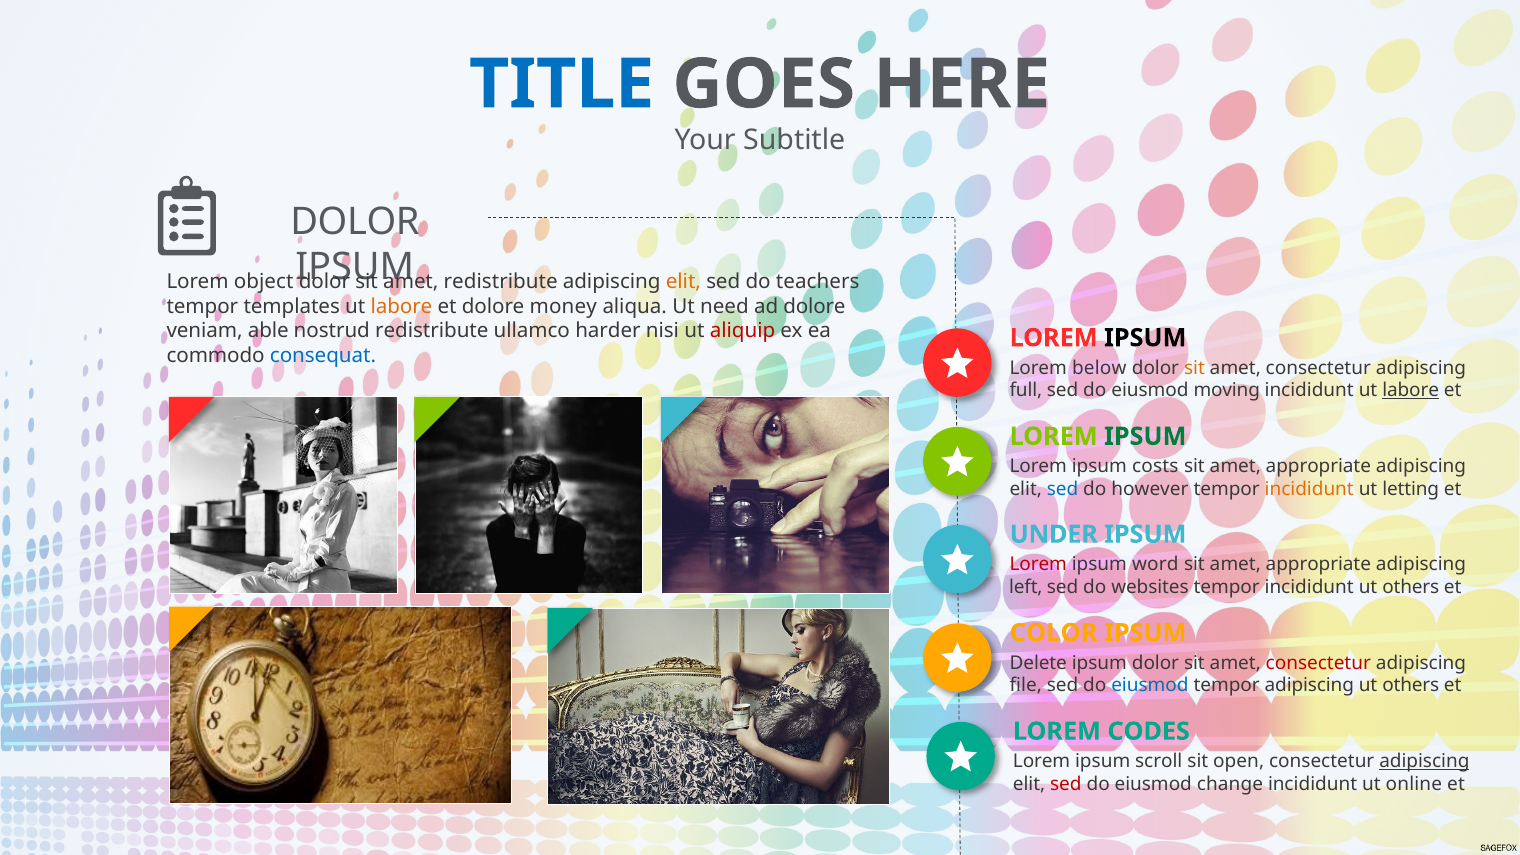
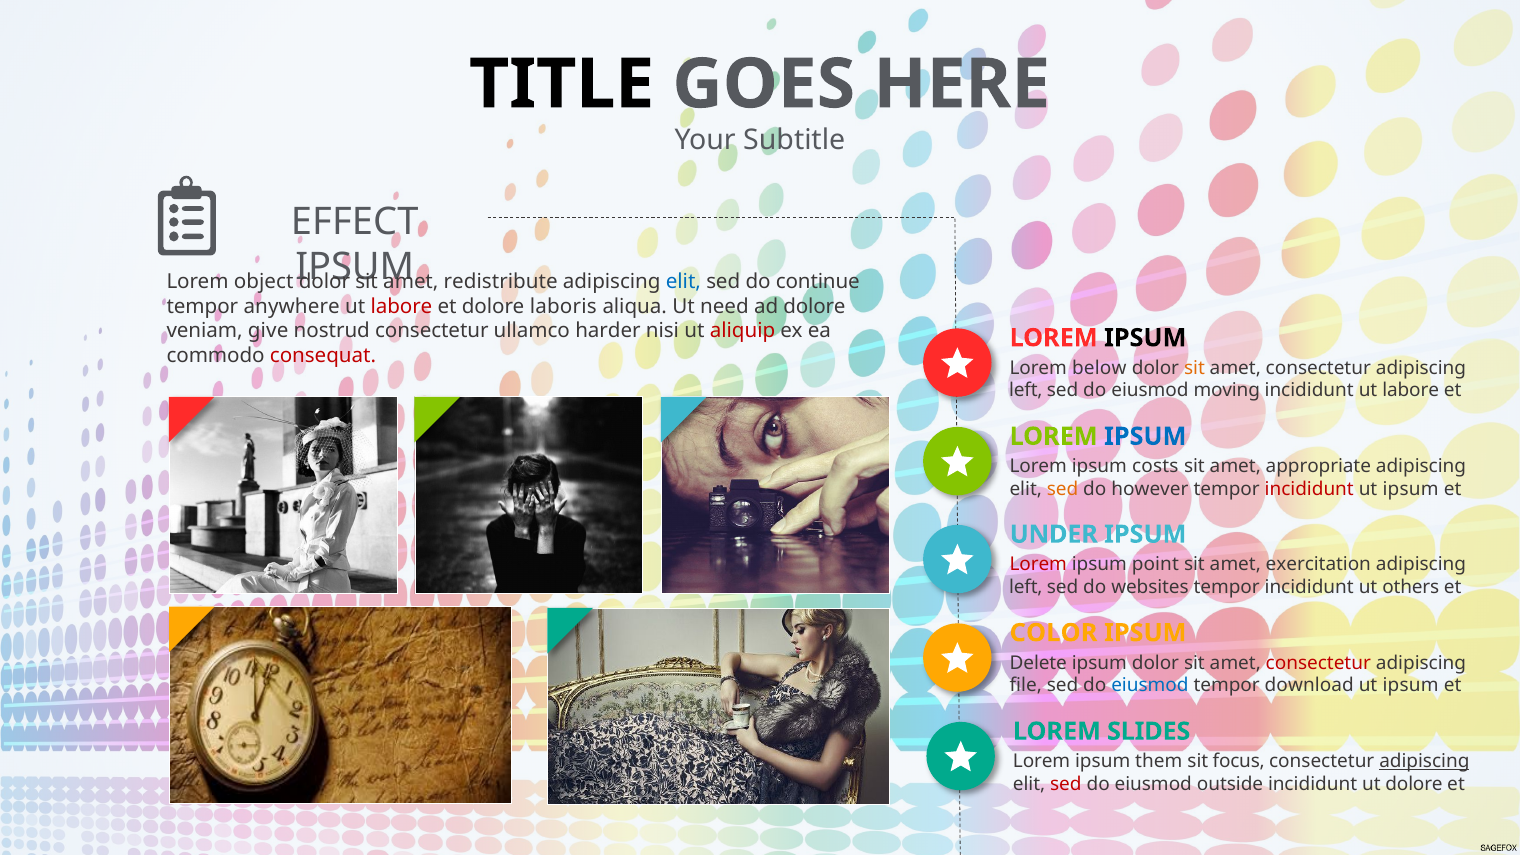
TITLE colour: blue -> black
DOLOR at (355, 222): DOLOR -> EFFECT
elit at (683, 282) colour: orange -> blue
teachers: teachers -> continue
templates: templates -> anywhere
labore at (401, 306) colour: orange -> red
money: money -> laboris
able: able -> give
nostrud redistribute: redistribute -> consectetur
consequat colour: blue -> red
full at (1026, 391): full -> left
labore at (1411, 391) underline: present -> none
IPSUM at (1145, 436) colour: green -> blue
sed at (1063, 489) colour: blue -> orange
incididunt at (1309, 489) colour: orange -> red
letting at (1411, 489): letting -> ipsum
word: word -> point
appropriate at (1318, 564): appropriate -> exercitation
tempor adipiscing: adipiscing -> download
others at (1411, 686): others -> ipsum
CODES: CODES -> SLIDES
scroll: scroll -> them
open: open -> focus
change: change -> outside
ut online: online -> dolore
